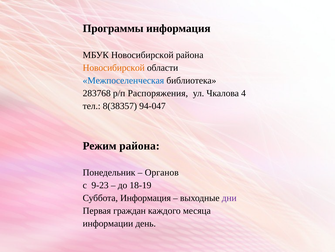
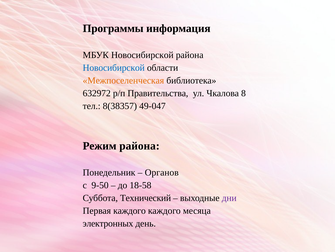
Новосибирской at (114, 68) colour: orange -> blue
Межпоселенческая colour: blue -> orange
283768: 283768 -> 632972
Распоряжения: Распоряжения -> Правительства
4: 4 -> 8
94-047: 94-047 -> 49-047
9-23: 9-23 -> 9-50
18-19: 18-19 -> 18-58
Суббота Информация: Информация -> Технический
Первая граждан: граждан -> каждого
информации: информации -> электронных
